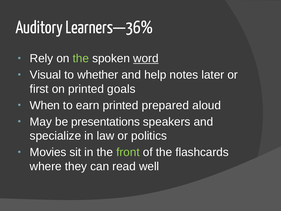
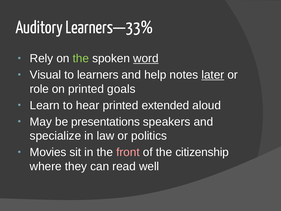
Learners—36%: Learners—36% -> Learners—33%
whether: whether -> learners
later underline: none -> present
first: first -> role
When: When -> Learn
earn: earn -> hear
prepared: prepared -> extended
front colour: light green -> pink
flashcards: flashcards -> citizenship
